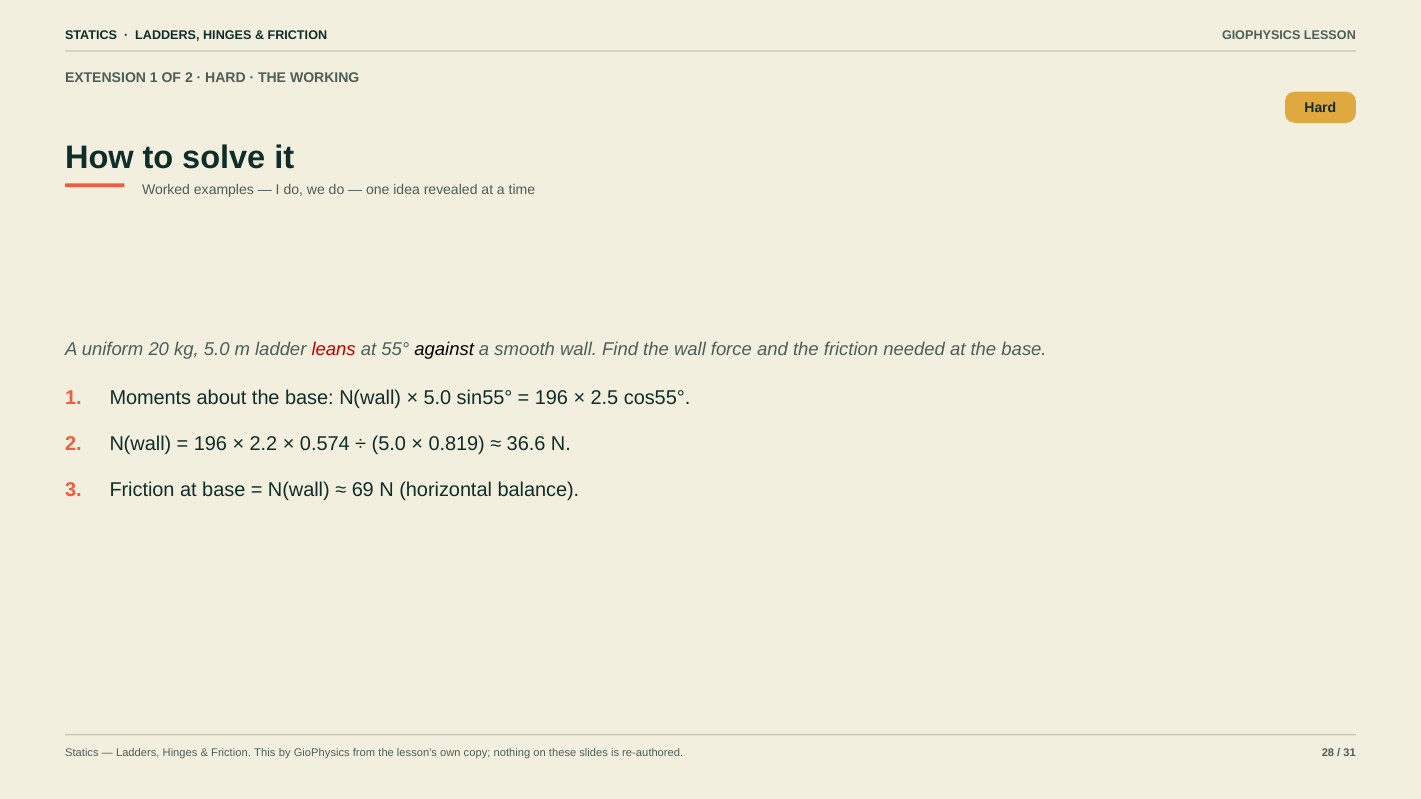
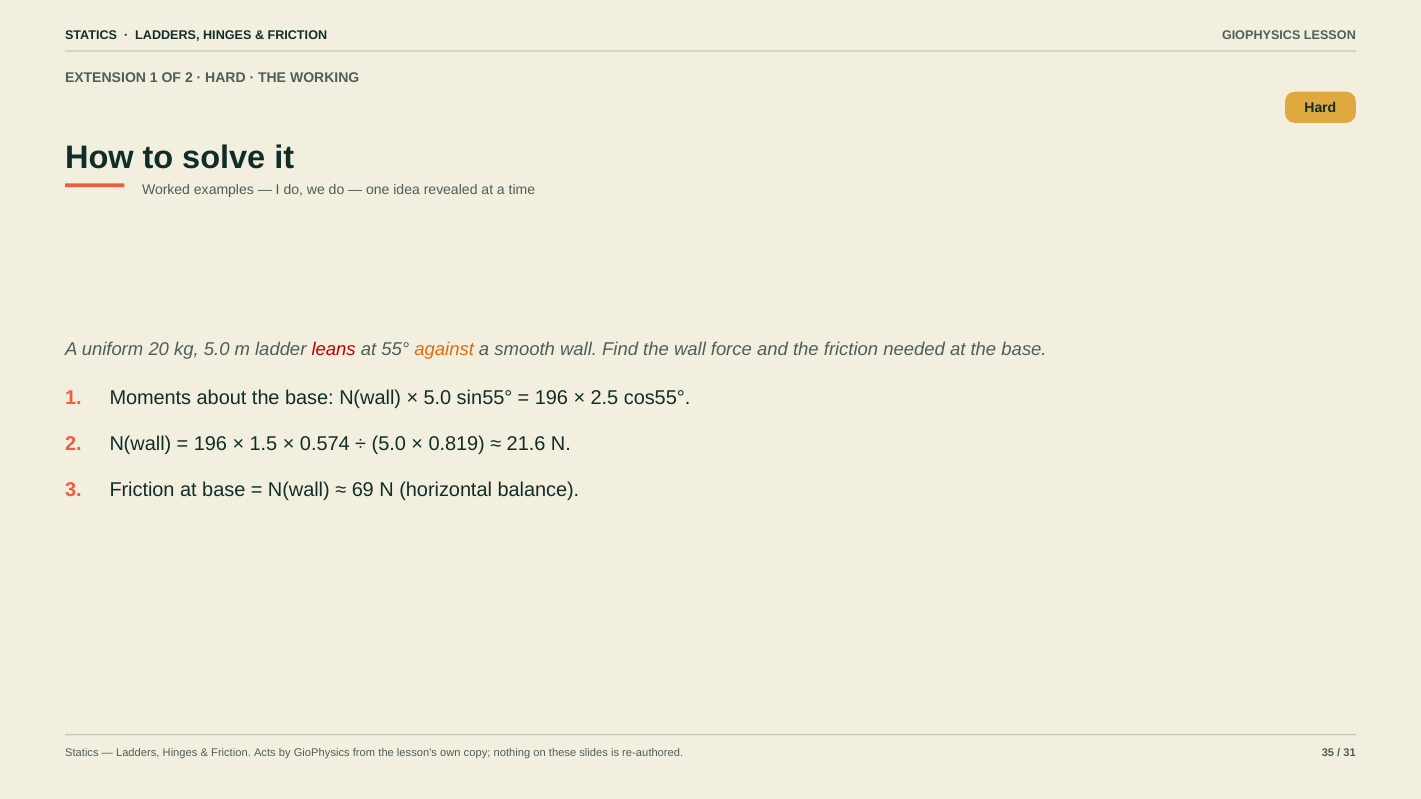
against colour: black -> orange
2.2: 2.2 -> 1.5
36.6: 36.6 -> 21.6
This: This -> Acts
28: 28 -> 35
